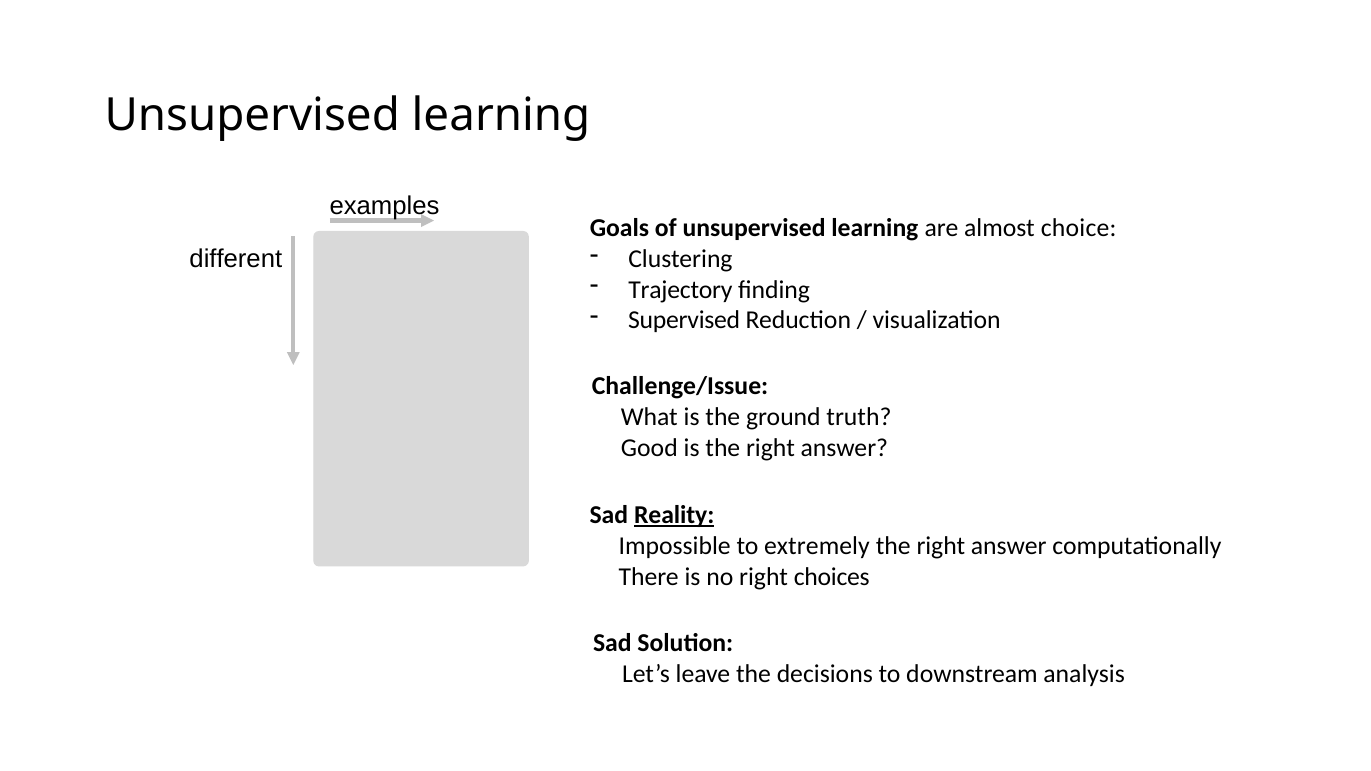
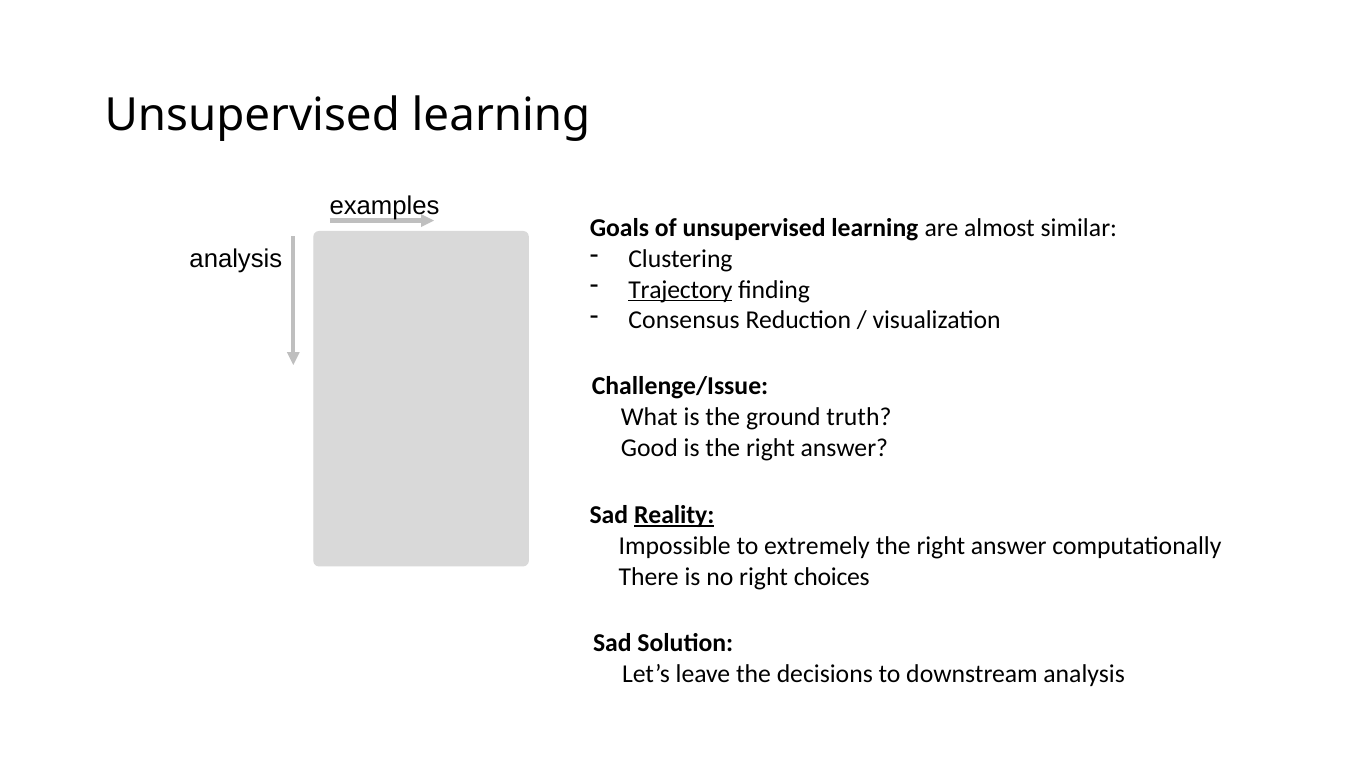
choice: choice -> similar
different at (236, 259): different -> analysis
Trajectory underline: none -> present
Supervised: Supervised -> Consensus
